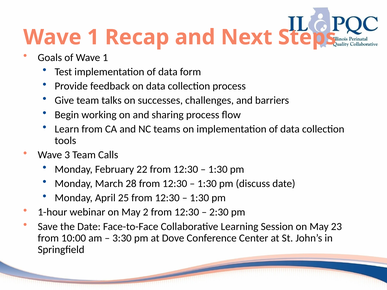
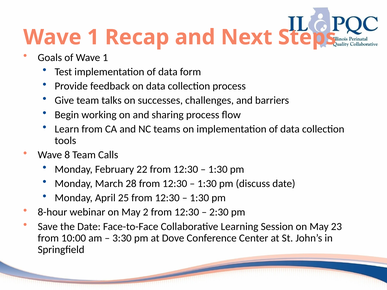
3: 3 -> 8
1-hour: 1-hour -> 8-hour
